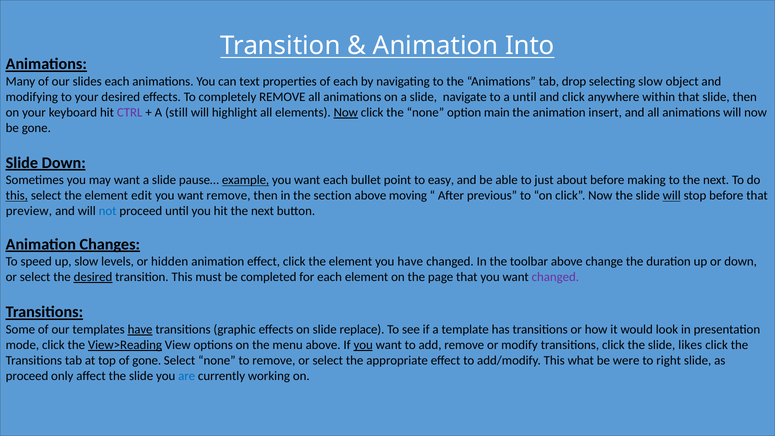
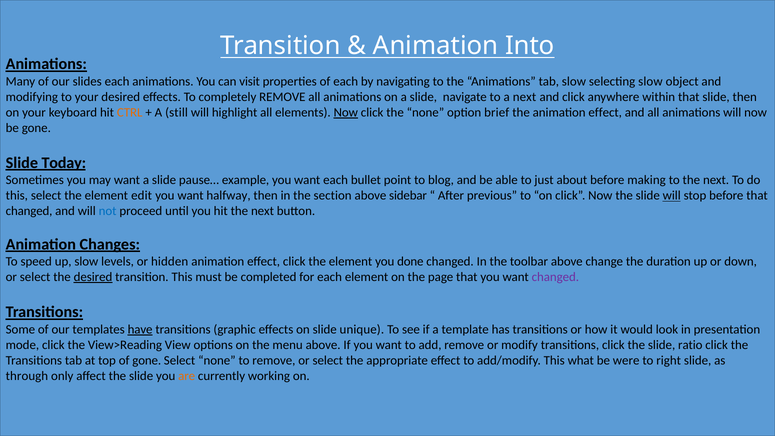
text: text -> visit
tab drop: drop -> slow
a until: until -> next
CTRL colour: purple -> orange
main: main -> brief
the animation insert: insert -> effect
Slide Down: Down -> Today
example underline: present -> none
easy: easy -> blog
this at (17, 196) underline: present -> none
want remove: remove -> halfway
moving: moving -> sidebar
preview at (29, 211): preview -> changed
you have: have -> done
replace: replace -> unique
View>Reading underline: present -> none
you at (363, 345) underline: present -> none
likes: likes -> ratio
proceed at (27, 376): proceed -> through
are colour: blue -> orange
